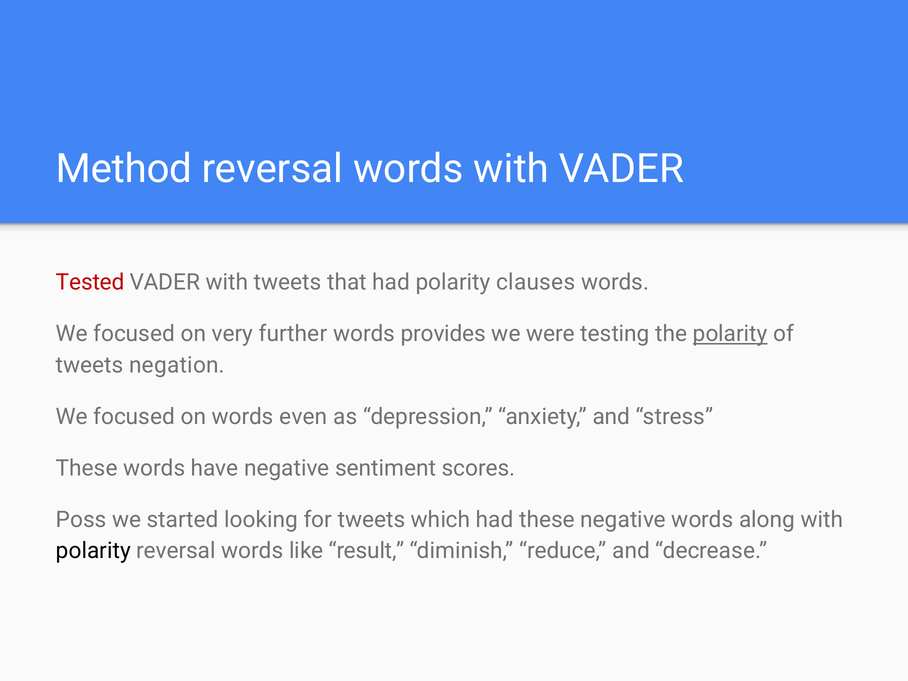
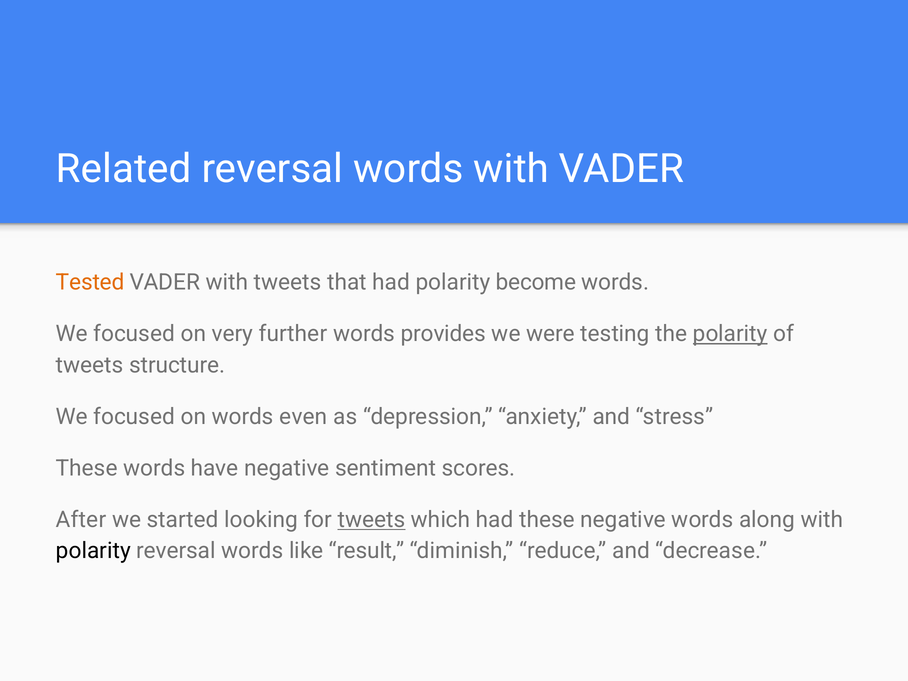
Method: Method -> Related
Tested colour: red -> orange
clauses: clauses -> become
negation: negation -> structure
Poss: Poss -> After
tweets at (372, 520) underline: none -> present
